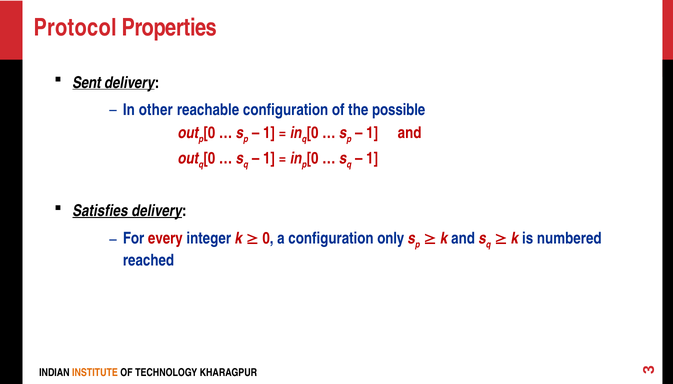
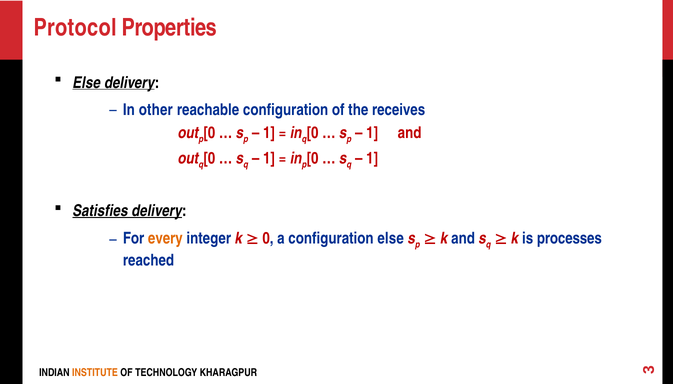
Sent at (87, 83): Sent -> Else
possible: possible -> receives
every colour: red -> orange
configuration only: only -> else
numbered: numbered -> processes
